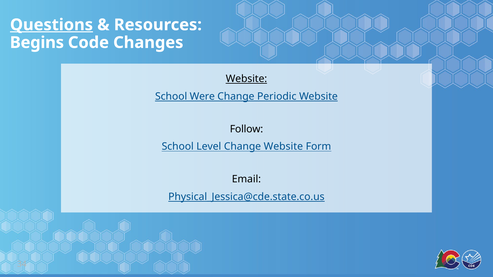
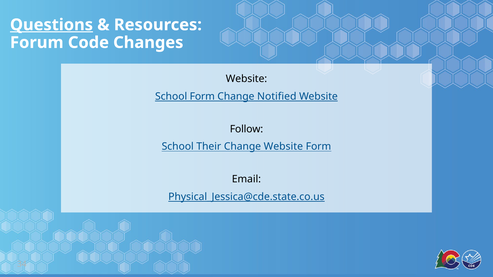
Begins: Begins -> Forum
Website at (246, 79) underline: present -> none
School Were: Were -> Form
Periodic: Periodic -> Notified
Level: Level -> Their
